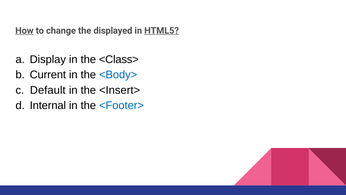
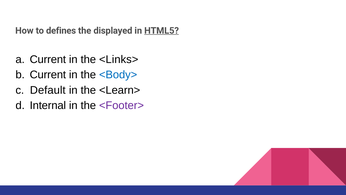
How underline: present -> none
change: change -> defines
Display at (48, 59): Display -> Current
<Class>: <Class> -> <Links>
<Insert>: <Insert> -> <Learn>
<Footer> colour: blue -> purple
